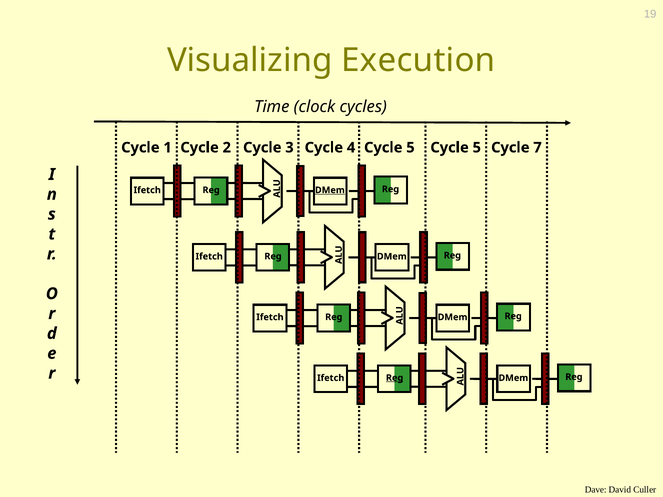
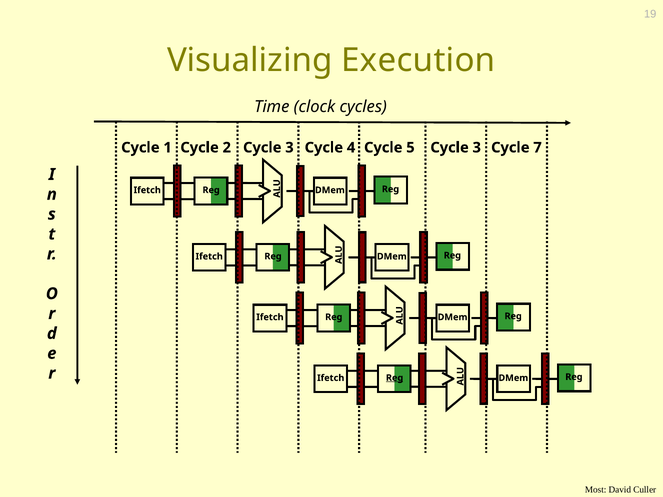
4 Cycle 5: 5 -> 3
DMem at (330, 190) underline: present -> none
Dave: Dave -> Most
